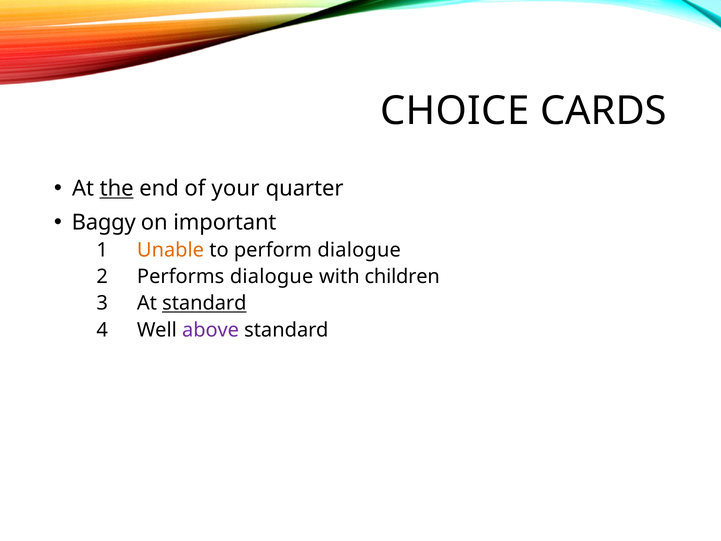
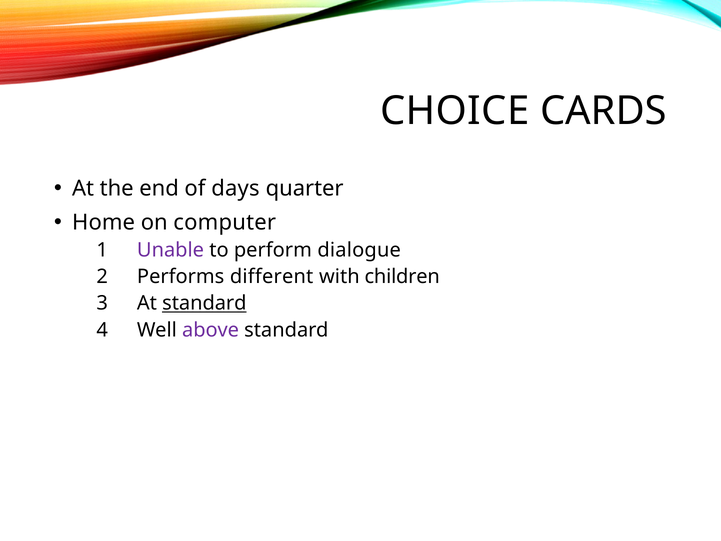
the underline: present -> none
your: your -> days
Baggy: Baggy -> Home
important: important -> computer
Unable colour: orange -> purple
Performs dialogue: dialogue -> different
